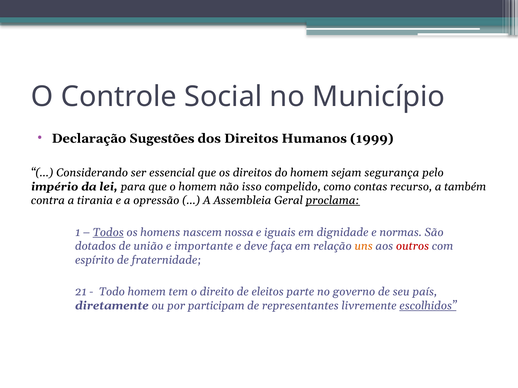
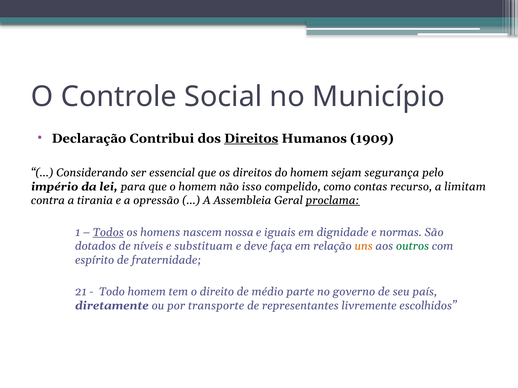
Sugestões: Sugestões -> Contribui
Direitos at (251, 139) underline: none -> present
1999: 1999 -> 1909
também: também -> limitam
união: união -> níveis
importante: importante -> substituam
outros colour: red -> green
eleitos: eleitos -> médio
participam: participam -> transporte
escolhidos underline: present -> none
